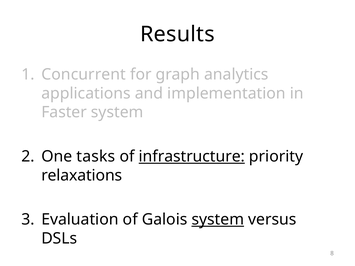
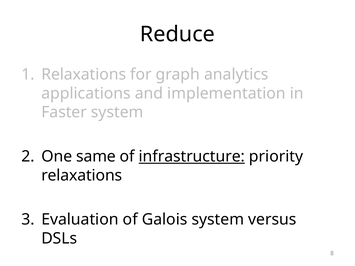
Results: Results -> Reduce
Concurrent at (84, 74): Concurrent -> Relaxations
tasks: tasks -> same
system at (218, 220) underline: present -> none
